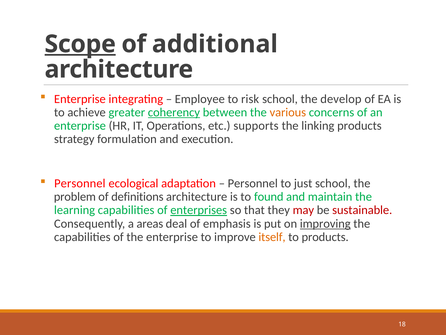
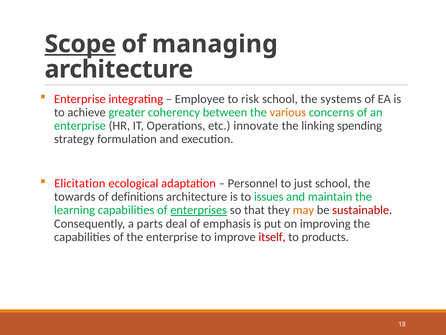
additional: additional -> managing
develop: develop -> systems
coherency underline: present -> none
supports: supports -> innovate
linking products: products -> spending
Personnel at (80, 183): Personnel -> Elicitation
problem: problem -> towards
found: found -> issues
may colour: red -> orange
areas: areas -> parts
improving underline: present -> none
itself colour: orange -> red
